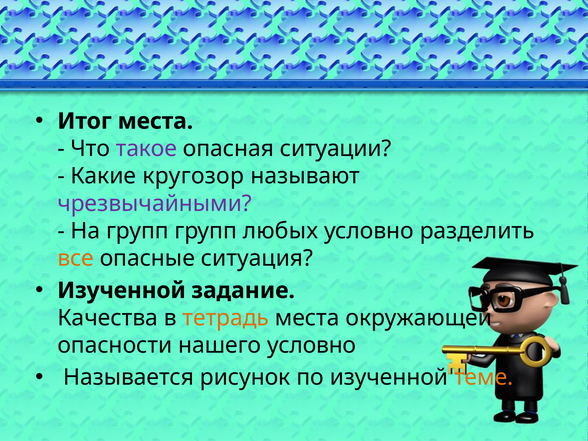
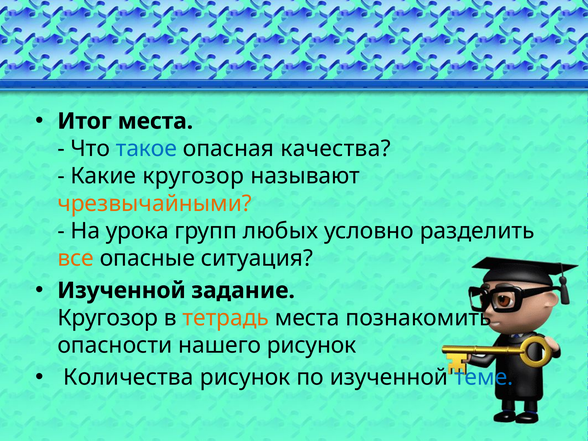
такое colour: purple -> blue
ситуации: ситуации -> качества
чрезвычайными colour: purple -> orange
На групп: групп -> урока
Качества at (108, 318): Качества -> Кругозор
окружающей: окружающей -> познакомить
нашего условно: условно -> рисунок
Называется: Называется -> Количества
теме colour: orange -> blue
